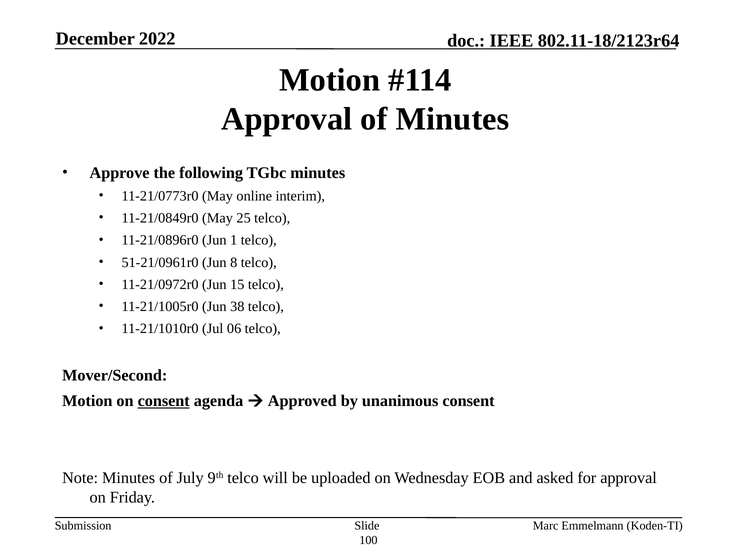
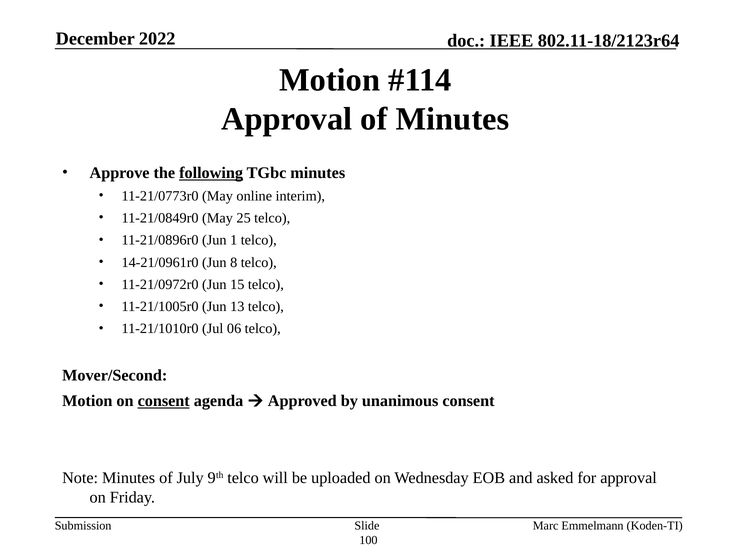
following underline: none -> present
51-21/0961r0: 51-21/0961r0 -> 14-21/0961r0
38: 38 -> 13
